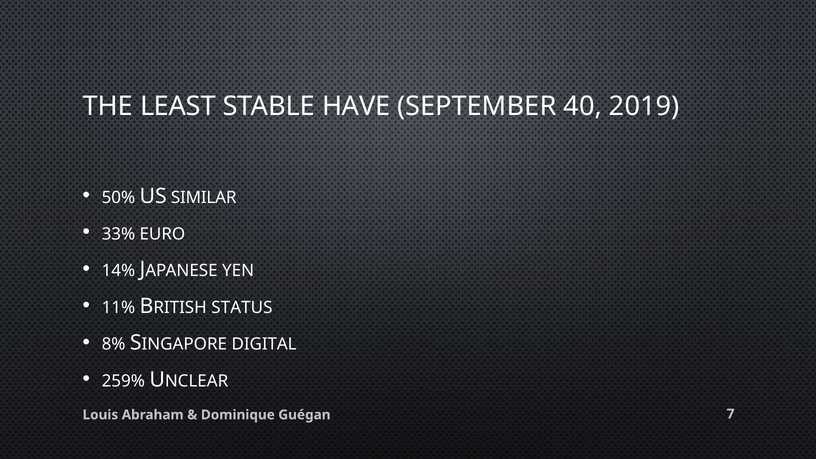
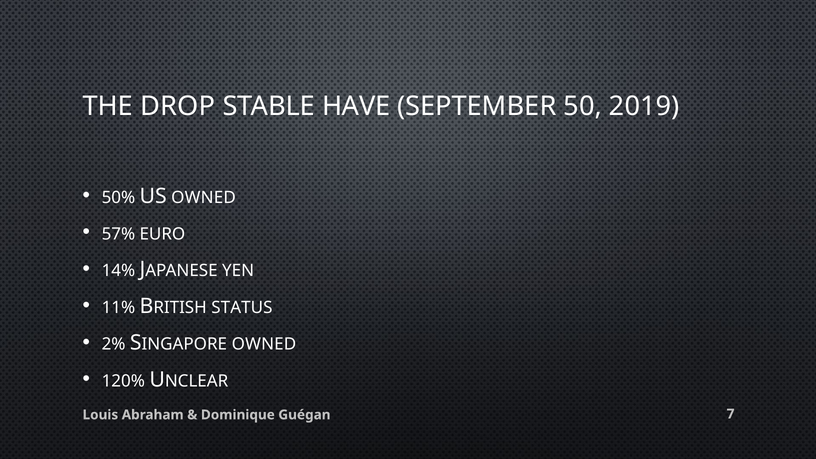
LEAST: LEAST -> DROP
40: 40 -> 50
US SIMILAR: SIMILAR -> OWNED
33%: 33% -> 57%
8%: 8% -> 2%
DIGITAL at (264, 344): DIGITAL -> OWNED
259%: 259% -> 120%
